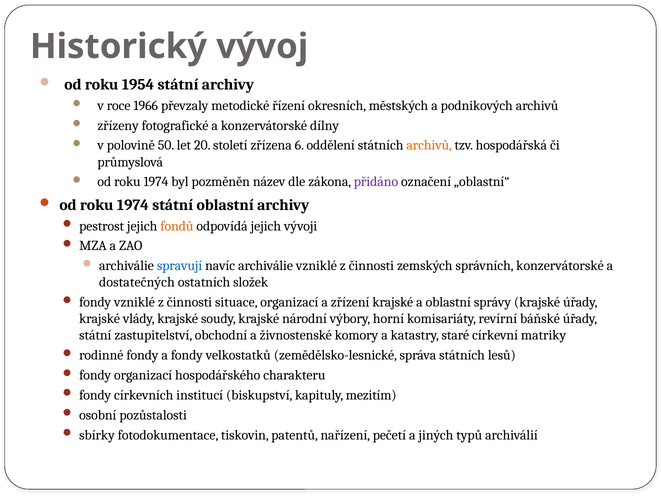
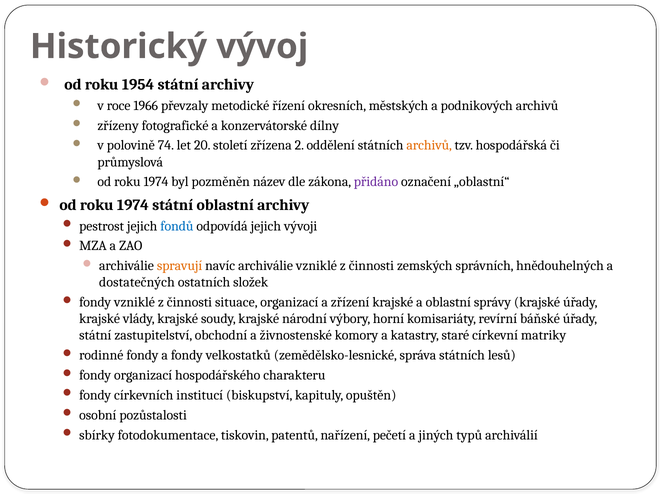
50: 50 -> 74
6: 6 -> 2
fondů colour: orange -> blue
spravují colour: blue -> orange
správních konzervátorské: konzervátorské -> hnědouhelných
mezitím: mezitím -> opuštěn
